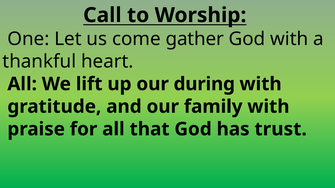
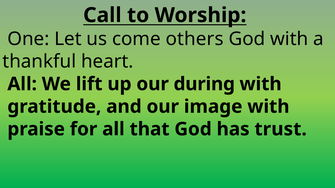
gather: gather -> others
family: family -> image
